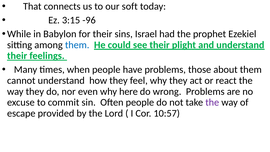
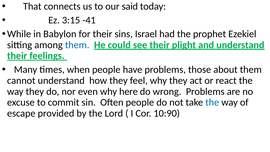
soft: soft -> said
-96: -96 -> -41
the at (212, 102) colour: purple -> blue
10:57: 10:57 -> 10:90
